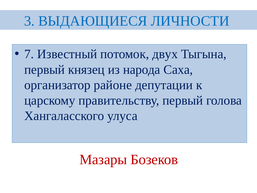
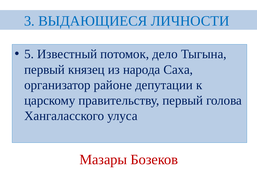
7: 7 -> 5
двух: двух -> дело
